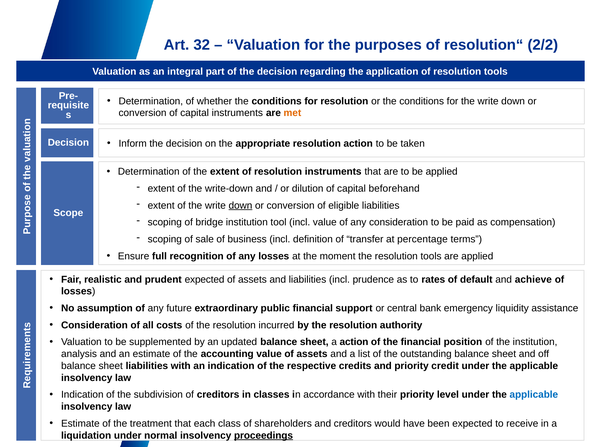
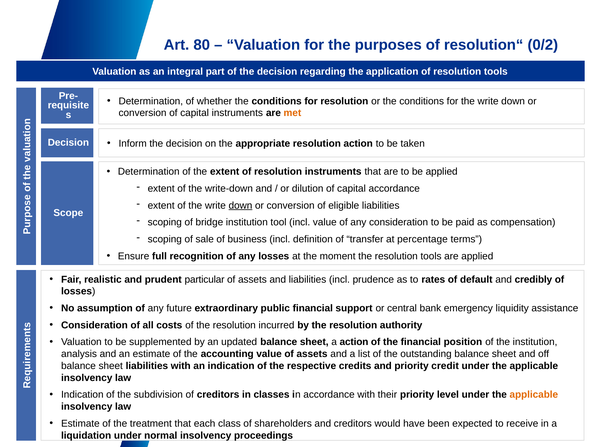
32: 32 -> 80
2/2: 2/2 -> 0/2
capital beforehand: beforehand -> accordance
prudent expected: expected -> particular
achieve: achieve -> credibly
applicable at (534, 395) colour: blue -> orange
proceedings underline: present -> none
